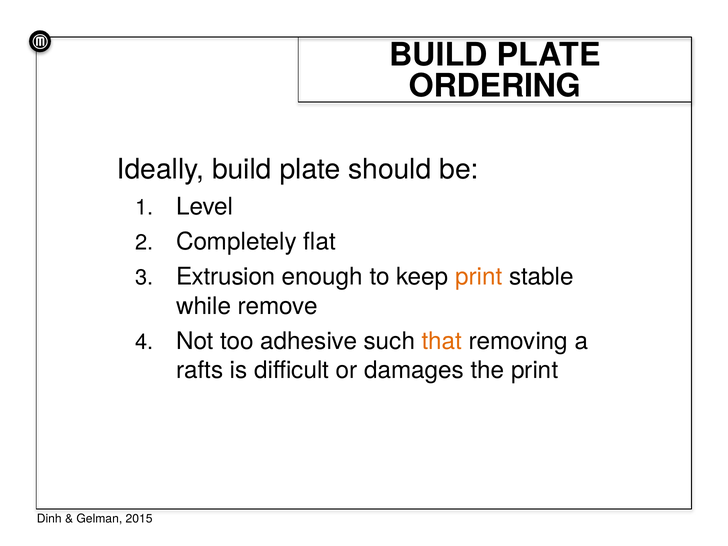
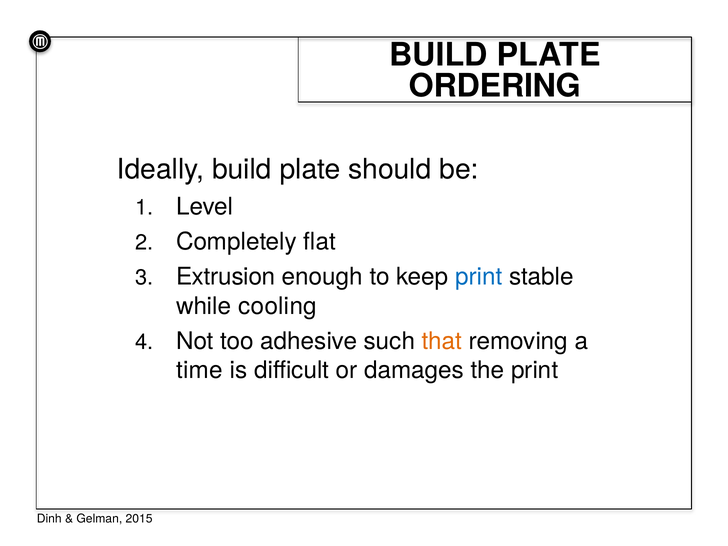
print at (479, 277) colour: orange -> blue
remove: remove -> cooling
rafts: rafts -> time
